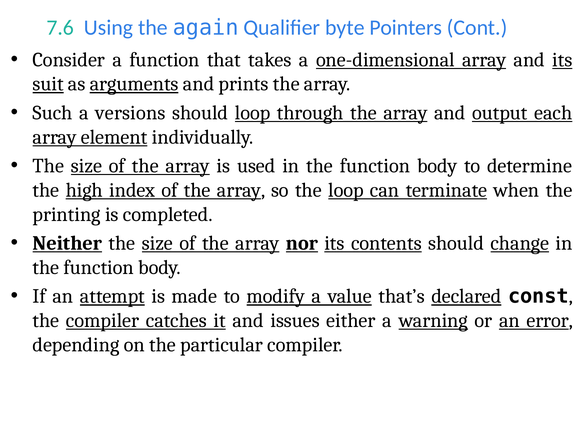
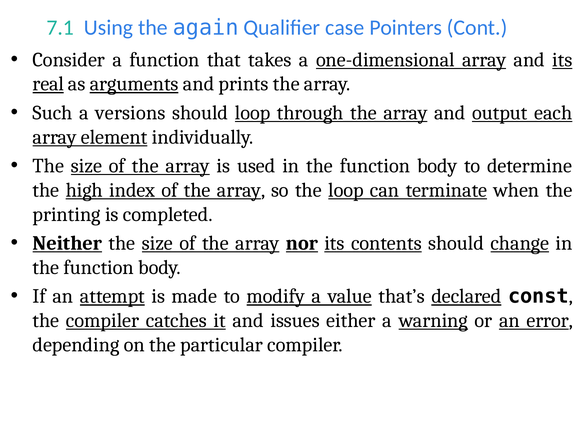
7.6: 7.6 -> 7.1
byte: byte -> case
suit: suit -> real
